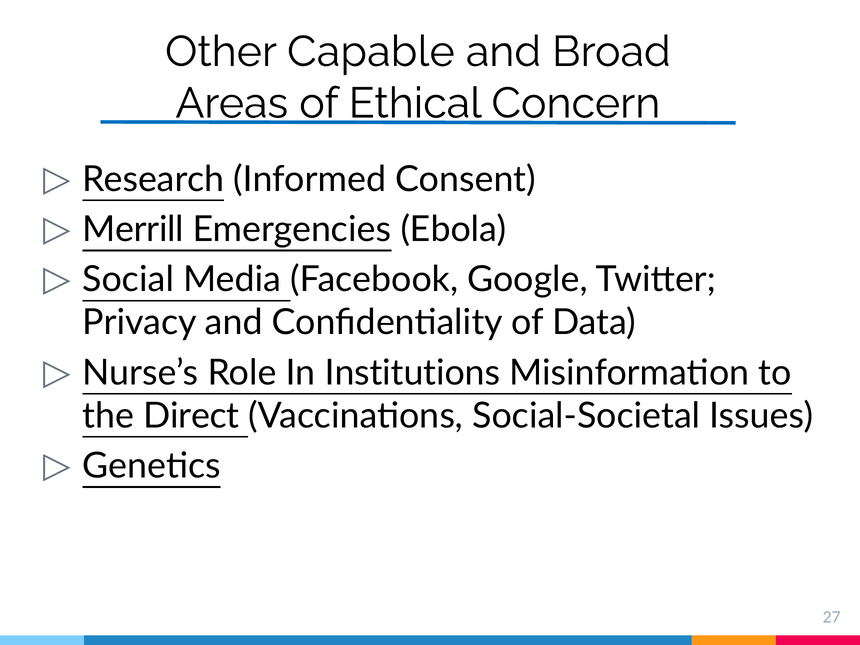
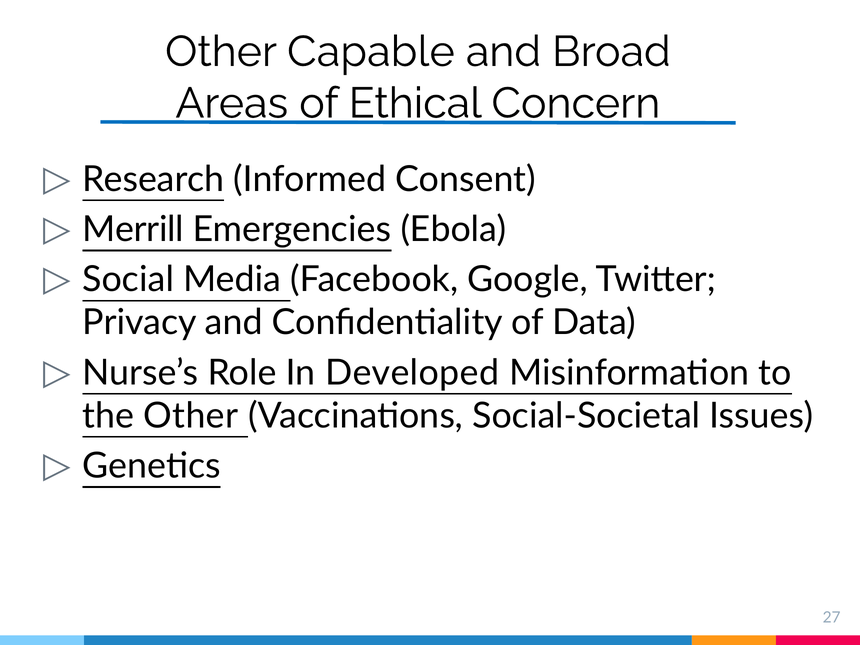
Institutions: Institutions -> Developed
the Direct: Direct -> Other
